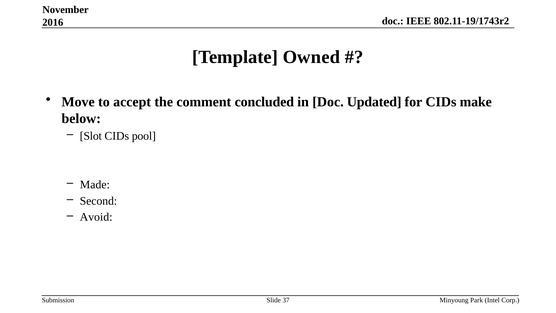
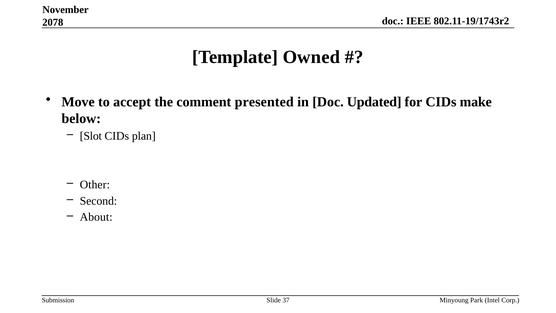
2016: 2016 -> 2078
concluded: concluded -> presented
pool: pool -> plan
Made: Made -> Other
Avoid: Avoid -> About
